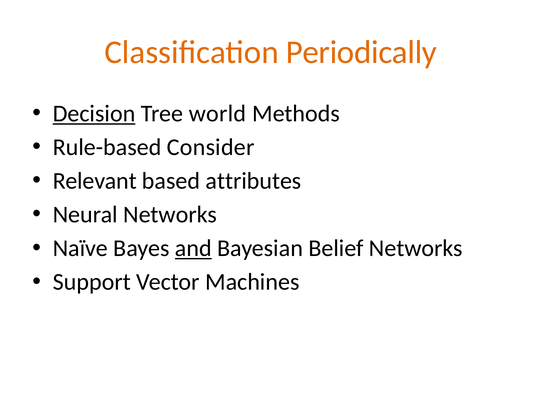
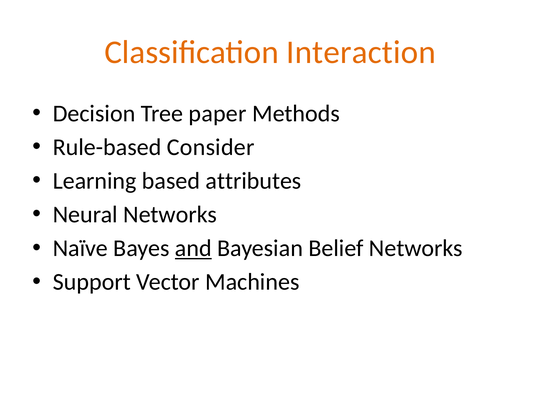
Periodically: Periodically -> Interaction
Decision underline: present -> none
world: world -> paper
Relevant: Relevant -> Learning
